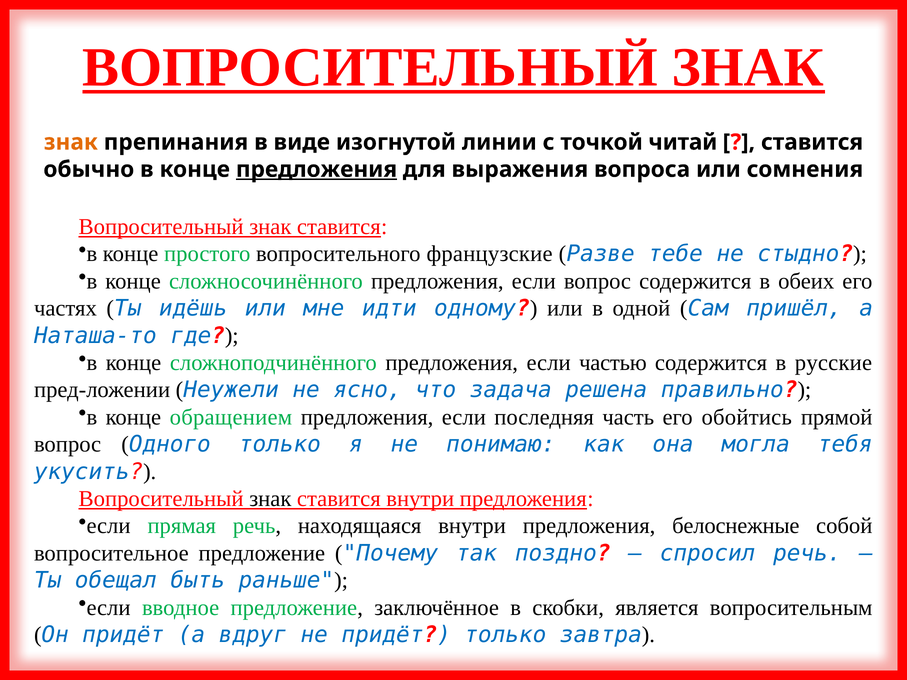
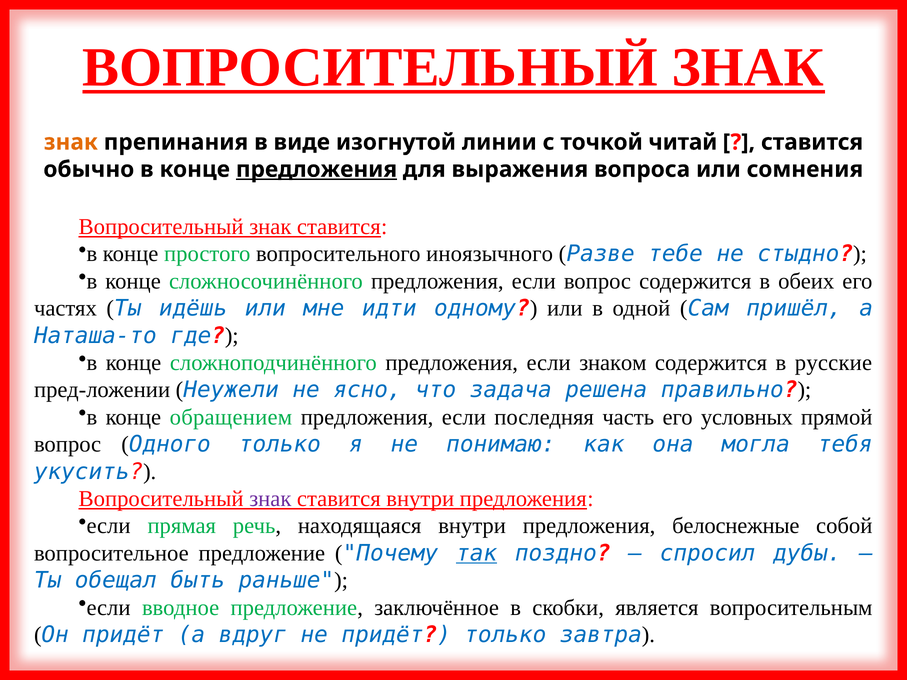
французские: французские -> иноязычного
частью: частью -> знаком
обойтись: обойтись -> условных
знак at (270, 499) colour: black -> purple
так underline: none -> present
спросил речь: речь -> дубы
